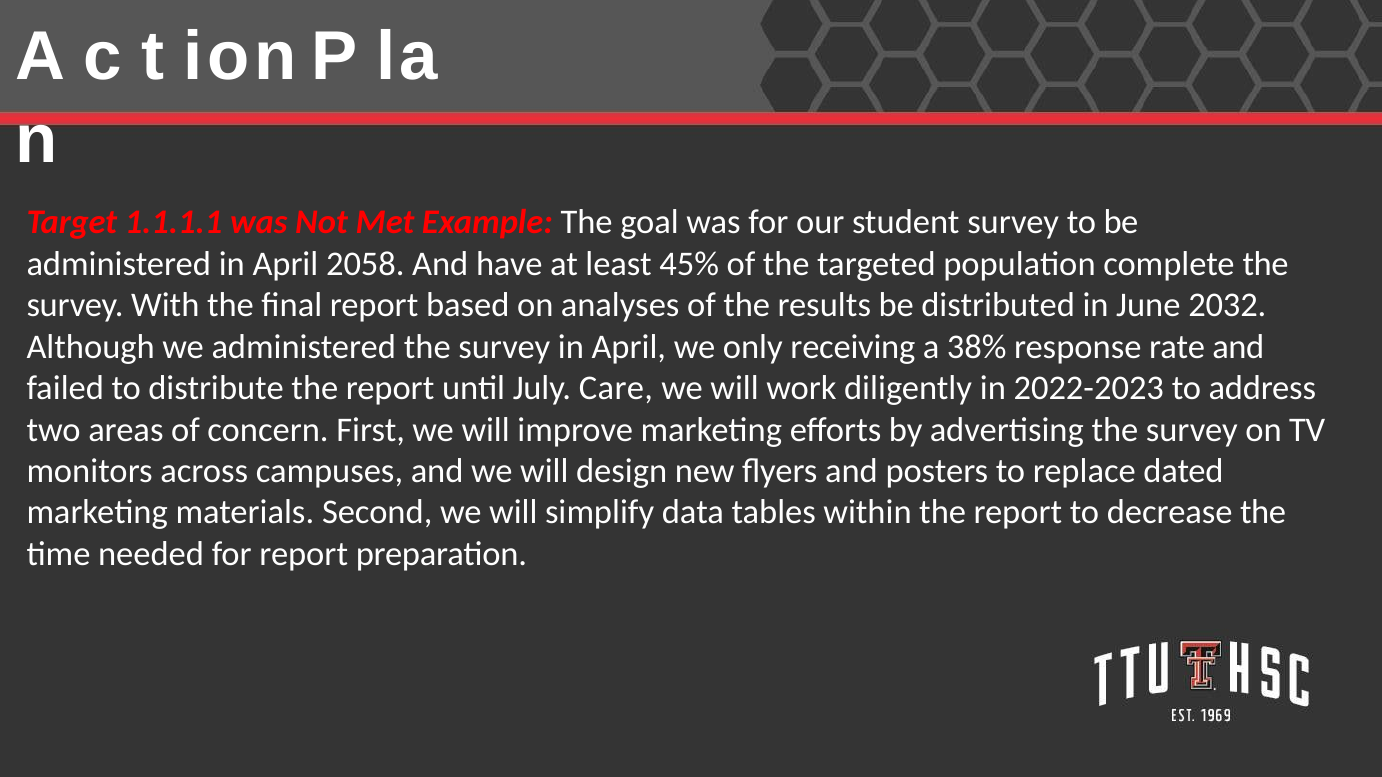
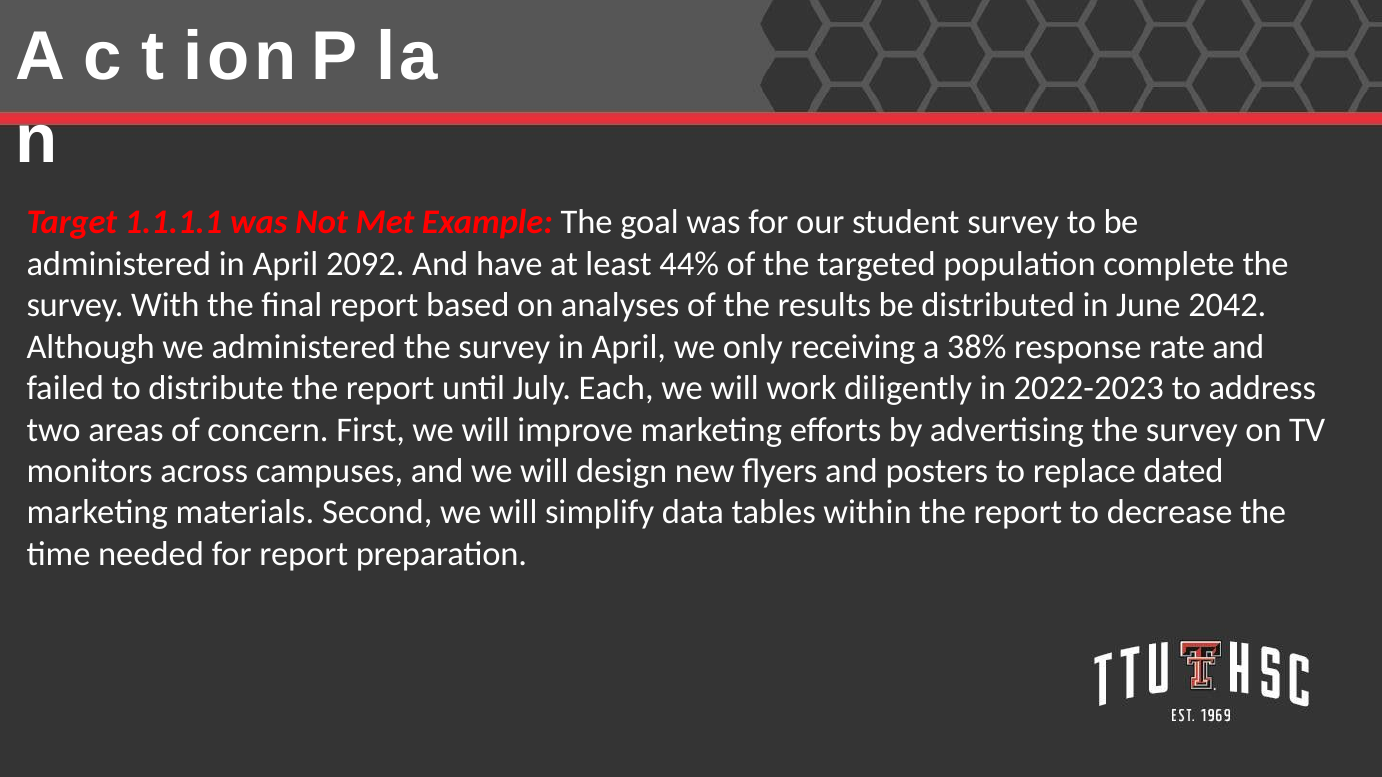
2058: 2058 -> 2092
45%: 45% -> 44%
2032: 2032 -> 2042
Care: Care -> Each
